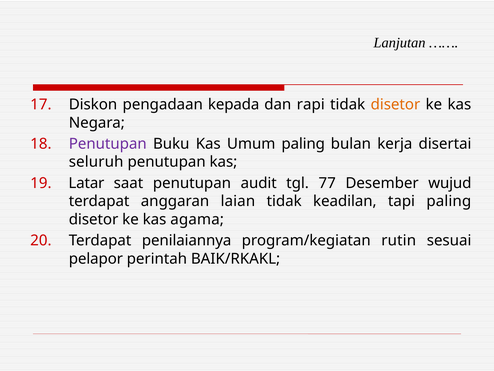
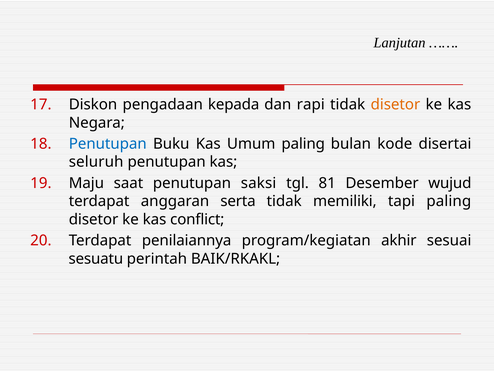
Penutupan at (108, 144) colour: purple -> blue
kerja: kerja -> kode
Latar: Latar -> Maju
audit: audit -> saksi
77: 77 -> 81
laian: laian -> serta
keadilan: keadilan -> memiliki
agama: agama -> conflict
rutin: rutin -> akhir
pelapor: pelapor -> sesuatu
